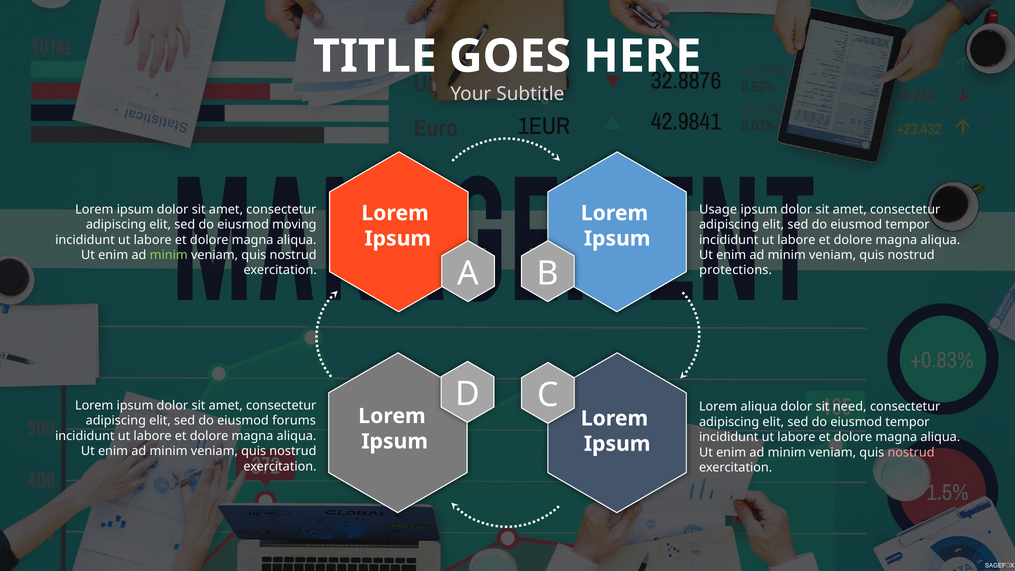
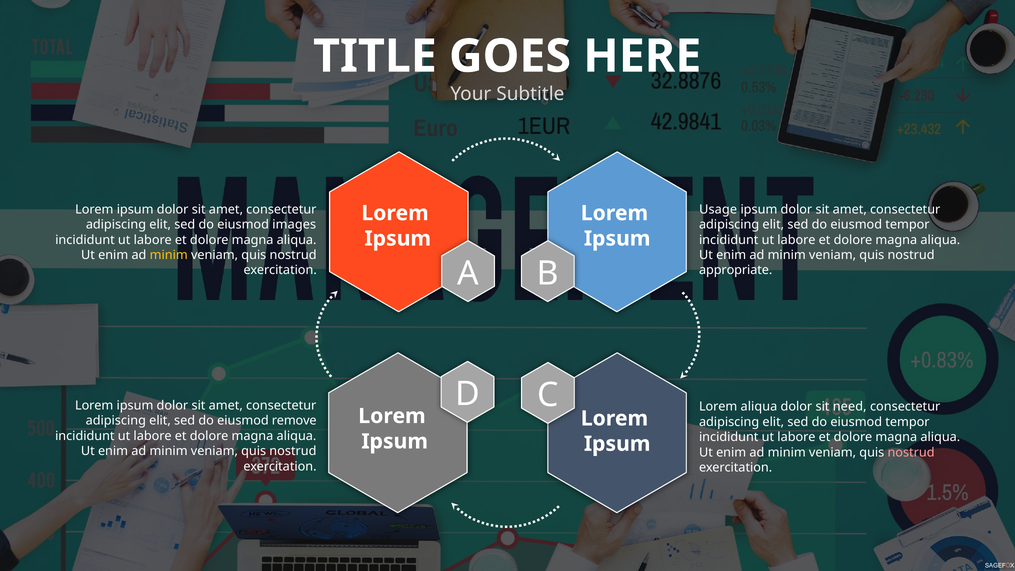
moving: moving -> images
minim at (169, 255) colour: light green -> yellow
protections: protections -> appropriate
forums: forums -> remove
